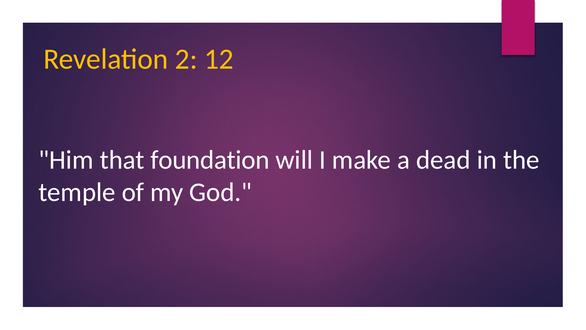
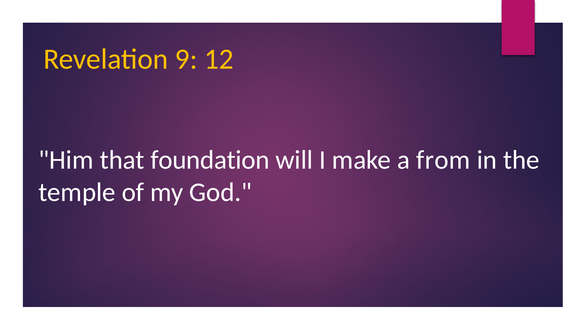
2: 2 -> 9
dead: dead -> from
